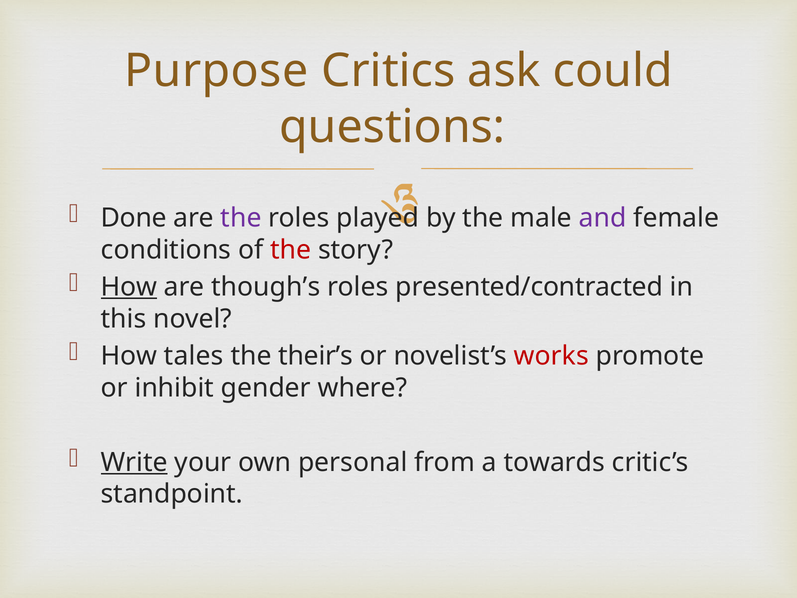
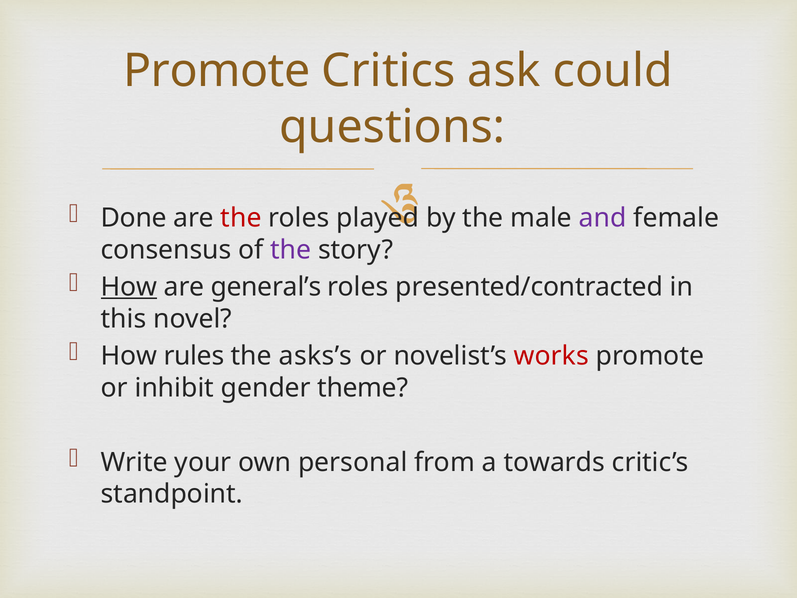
Purpose at (216, 71): Purpose -> Promote
the at (241, 218) colour: purple -> red
conditions: conditions -> consensus
the at (291, 250) colour: red -> purple
though’s: though’s -> general’s
tales: tales -> rules
their’s: their’s -> asks’s
where: where -> theme
Write underline: present -> none
